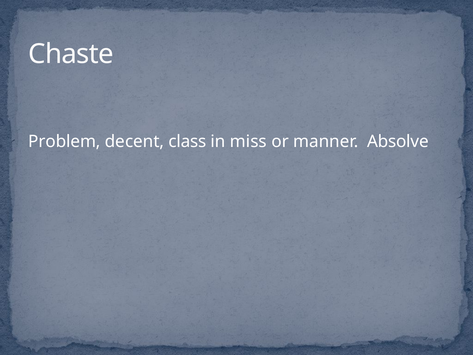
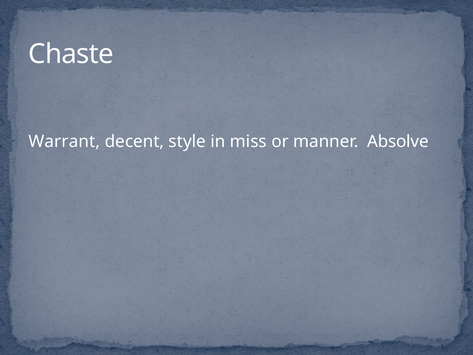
Problem: Problem -> Warrant
class: class -> style
